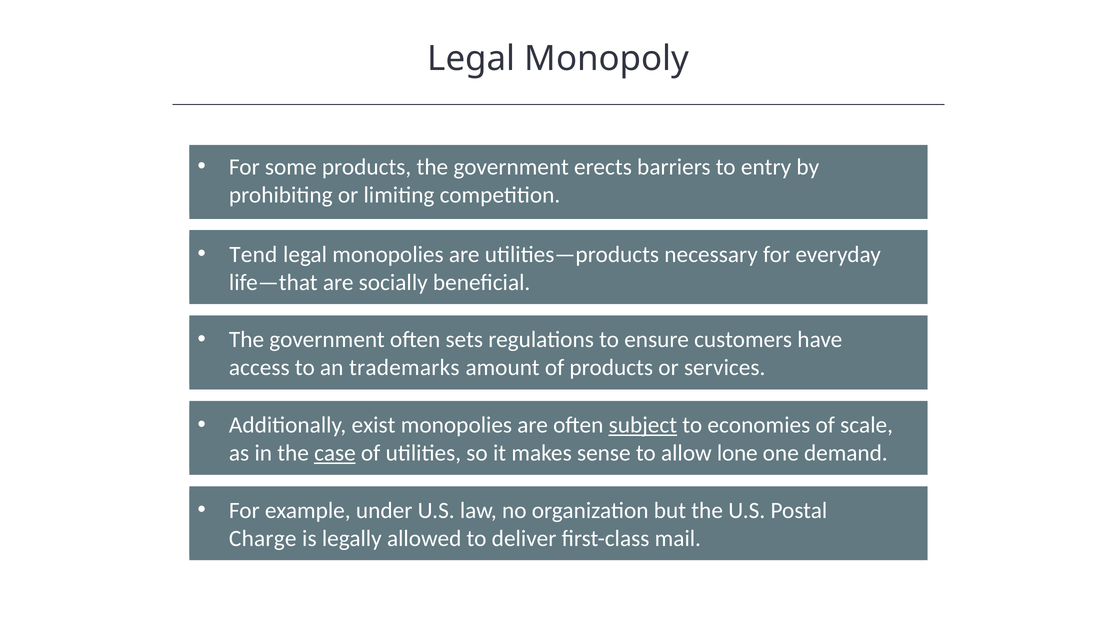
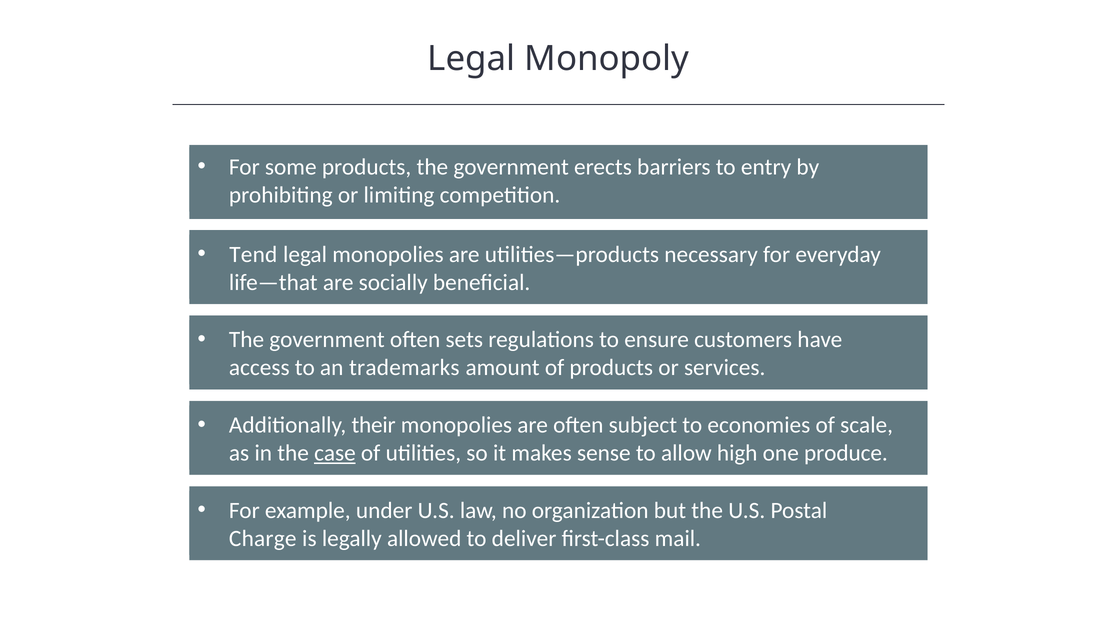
exist: exist -> their
subject underline: present -> none
lone: lone -> high
demand: demand -> produce
